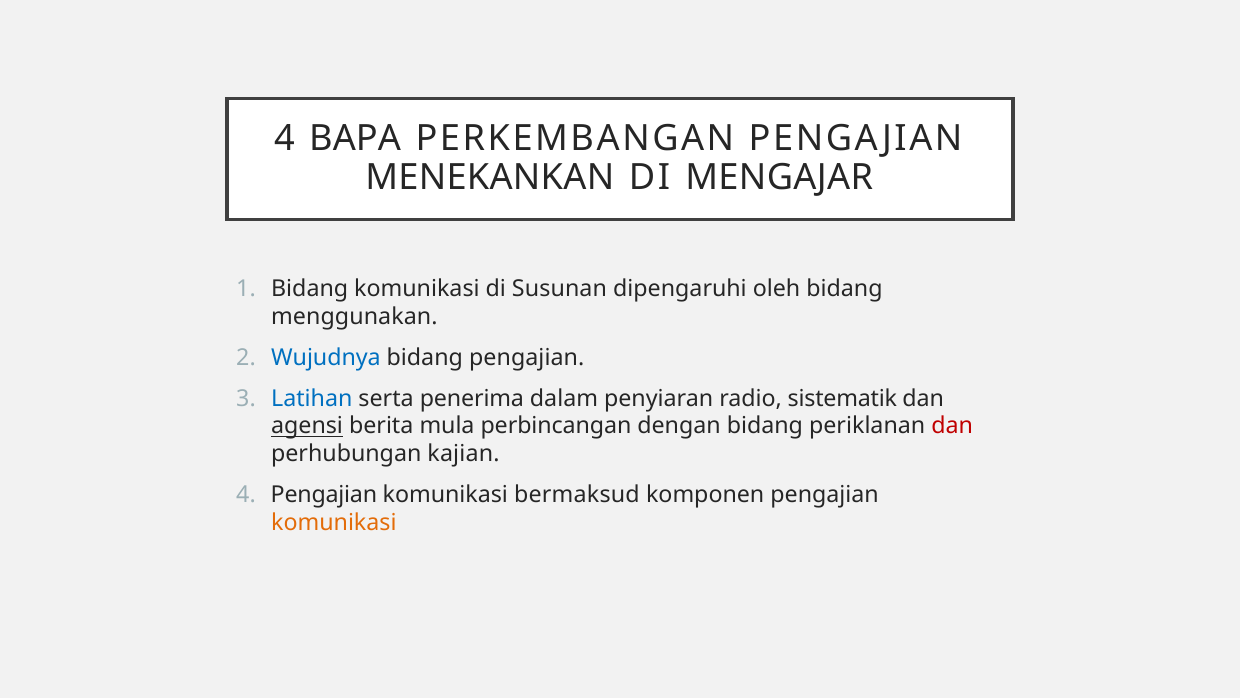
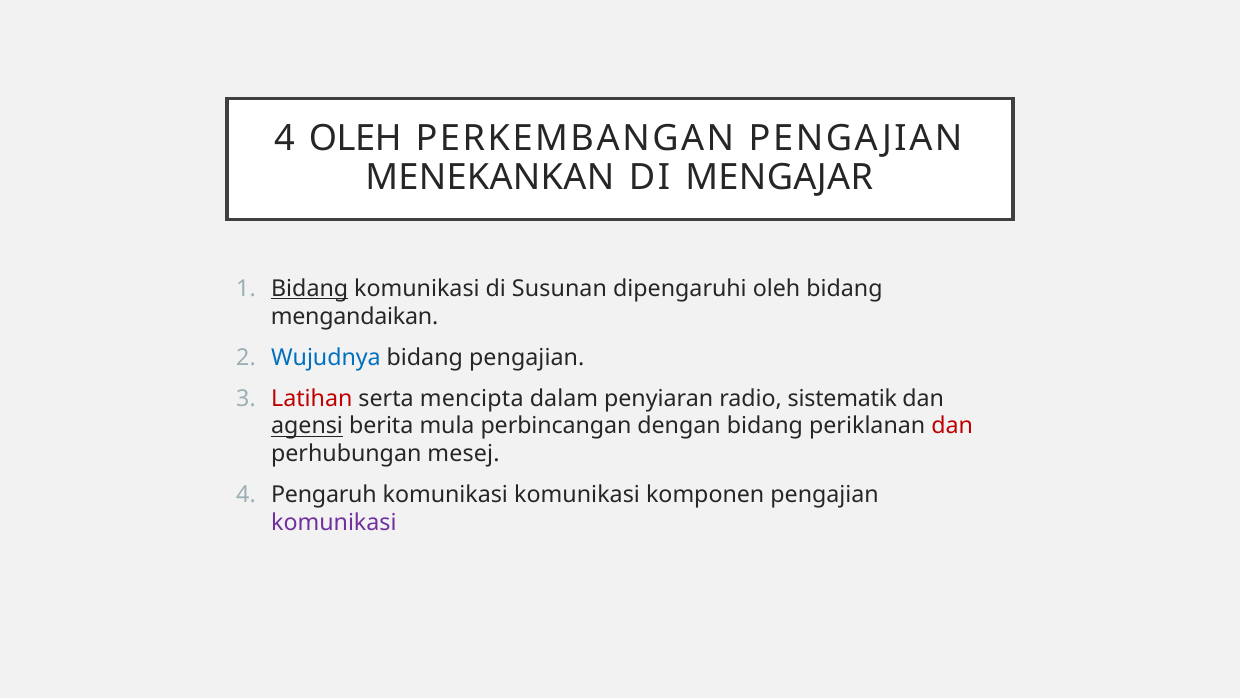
4 BAPA: BAPA -> OLEH
Bidang at (310, 289) underline: none -> present
menggunakan: menggunakan -> mengandaikan
Latihan colour: blue -> red
penerima: penerima -> mencipta
kajian: kajian -> mesej
4 Pengajian: Pengajian -> Pengaruh
komunikasi bermaksud: bermaksud -> komunikasi
komunikasi at (334, 523) colour: orange -> purple
